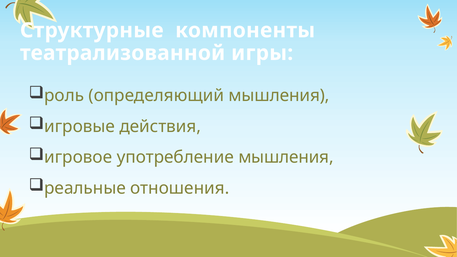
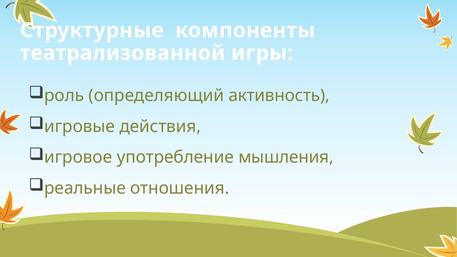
определяющий мышления: мышления -> активность
